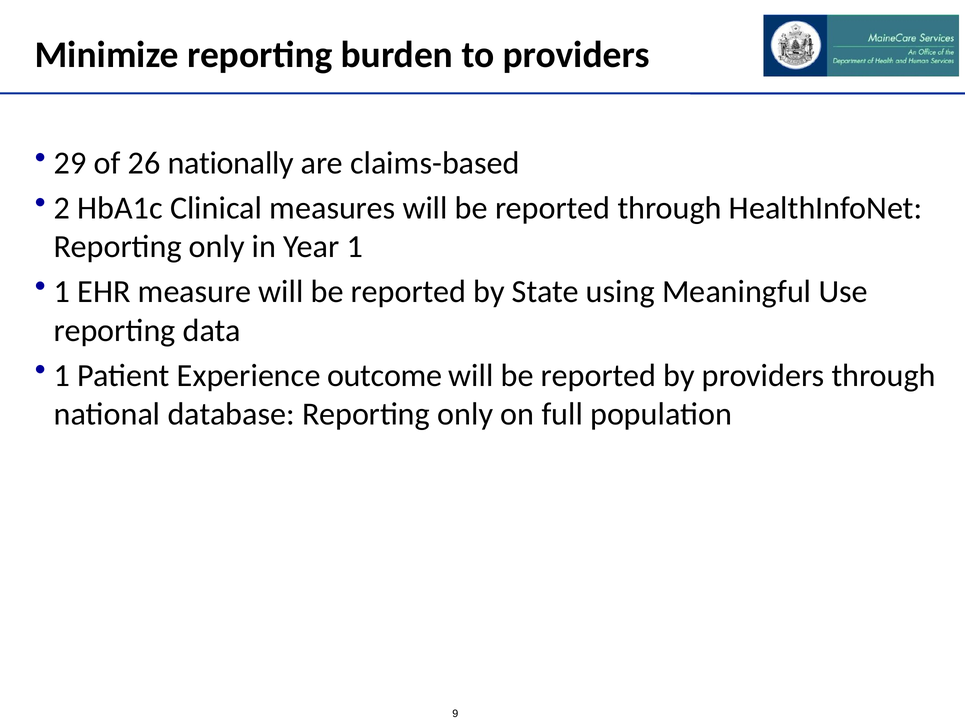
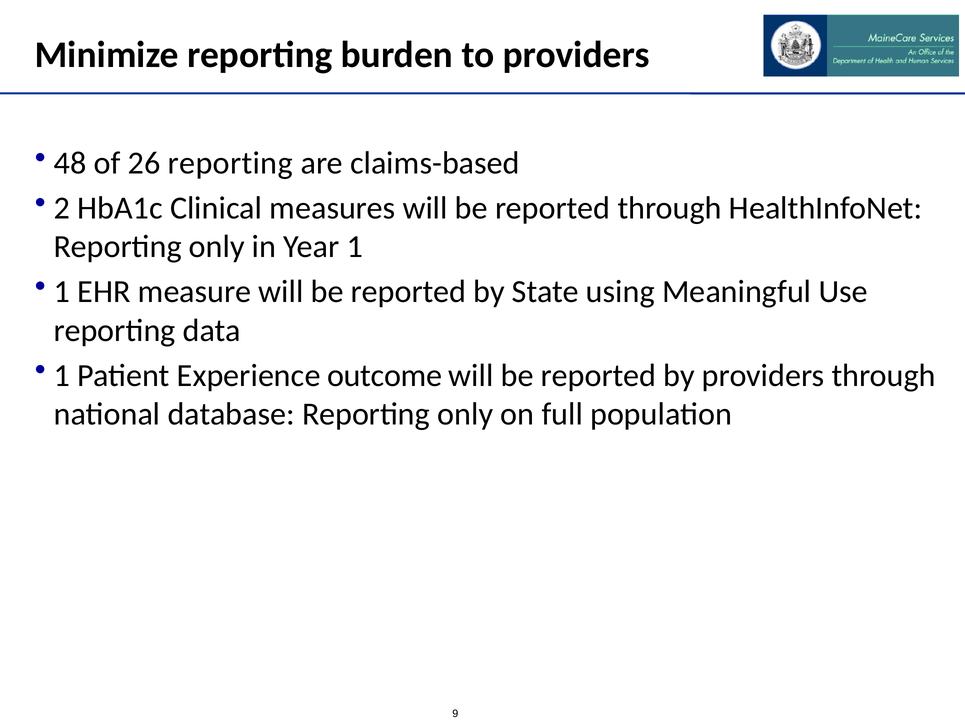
29: 29 -> 48
26 nationally: nationally -> reporting
